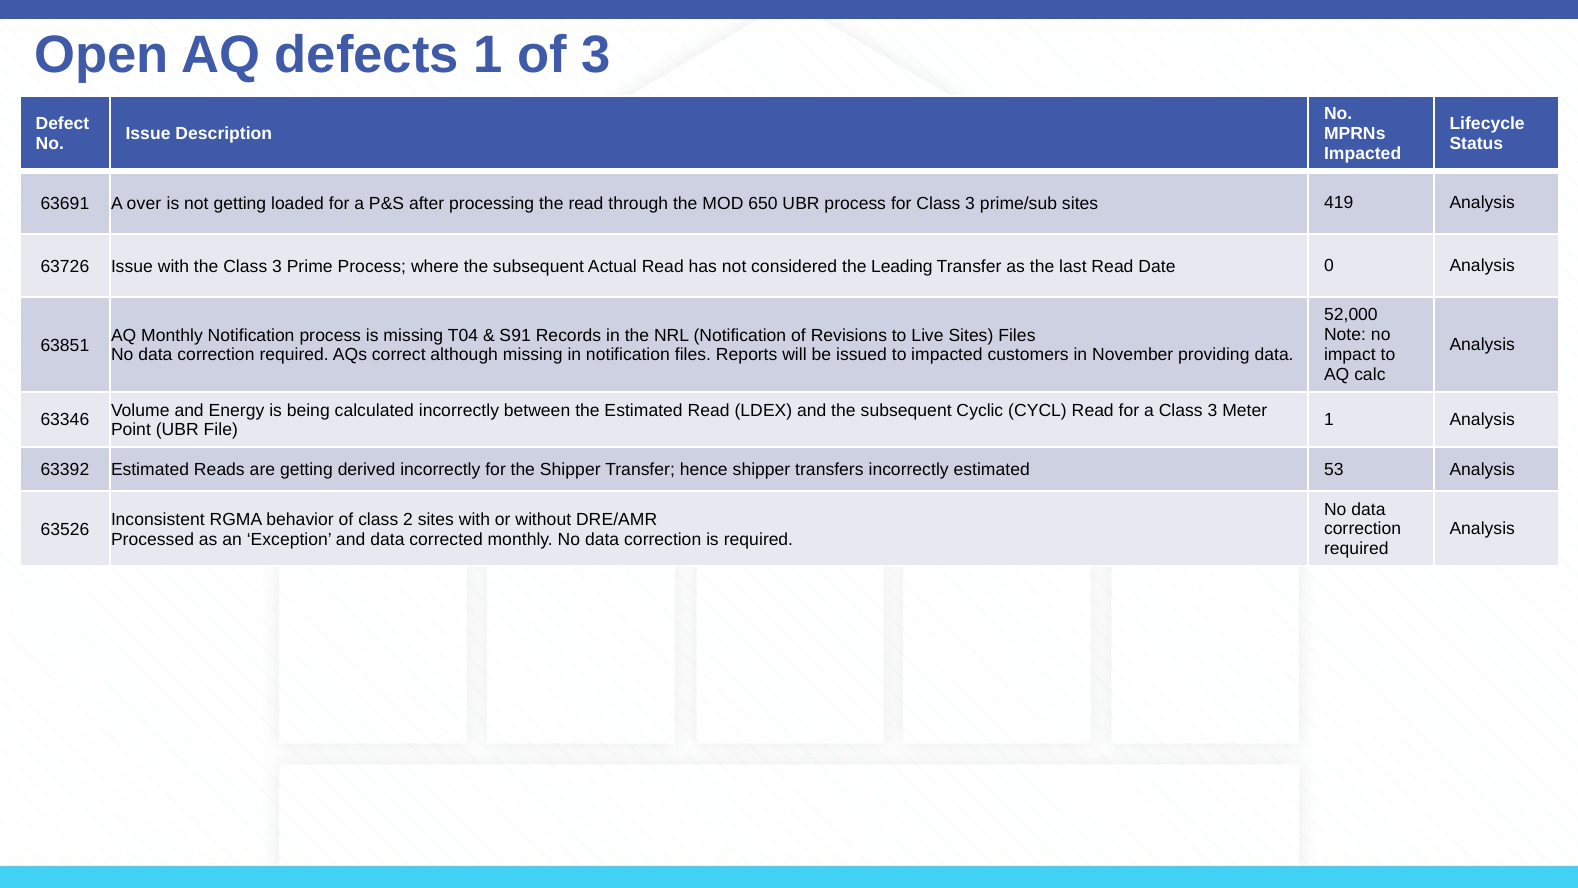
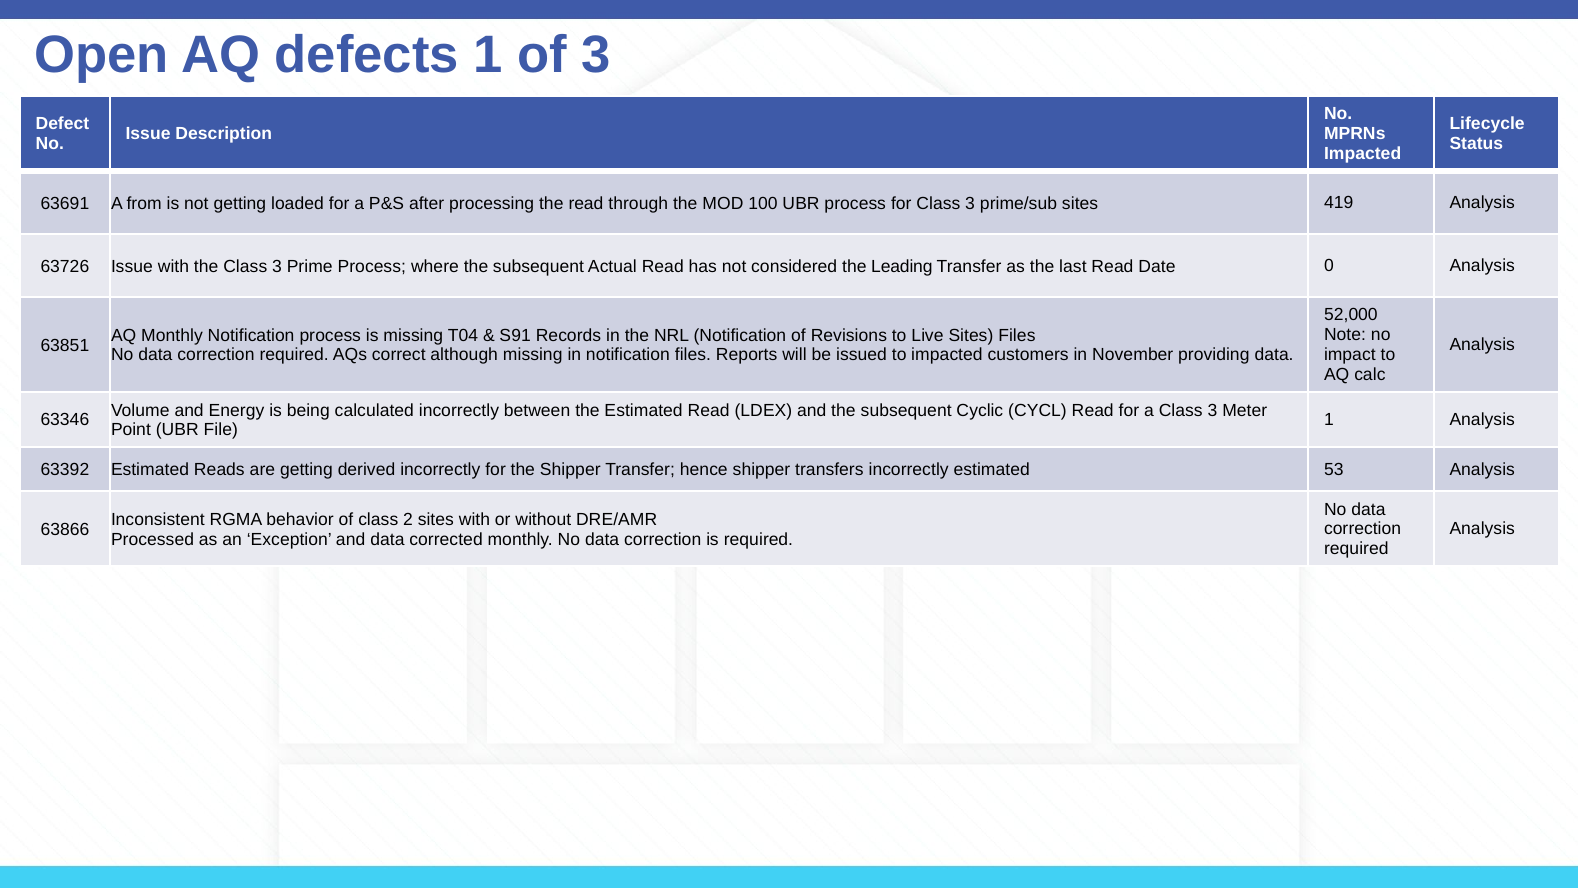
over: over -> from
650: 650 -> 100
63526: 63526 -> 63866
